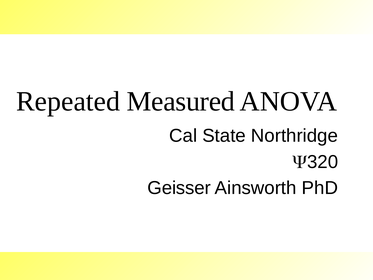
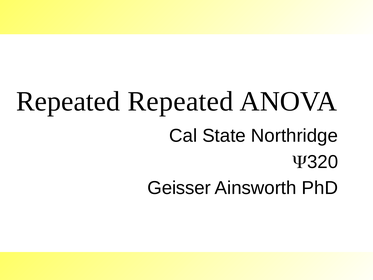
Repeated Measured: Measured -> Repeated
